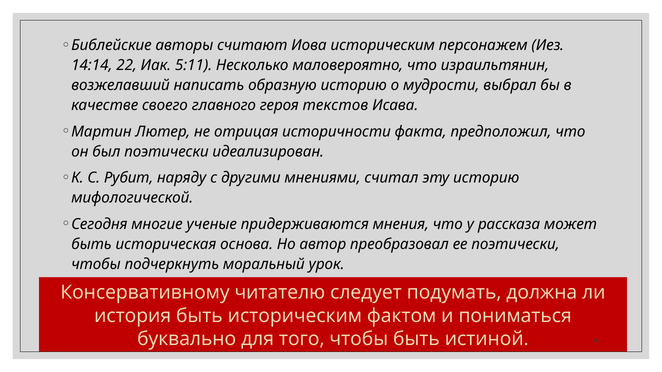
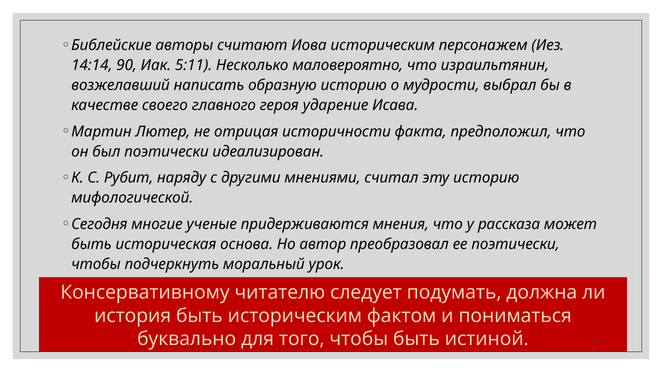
22: 22 -> 90
текстов: текстов -> ударение
